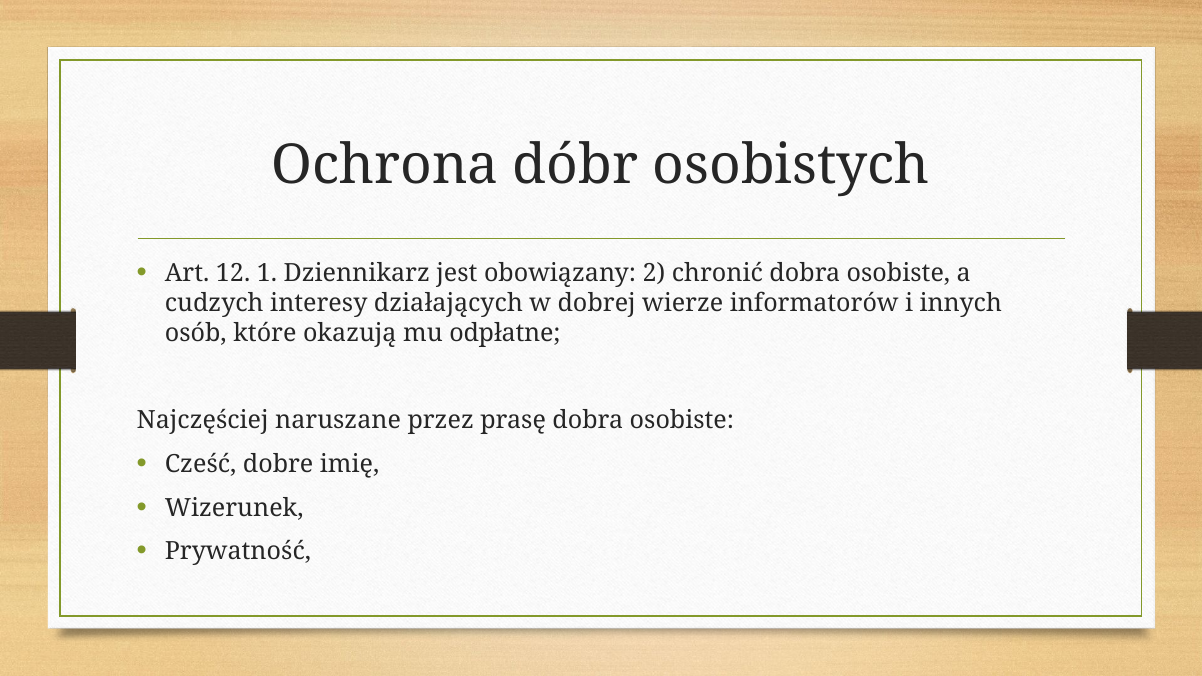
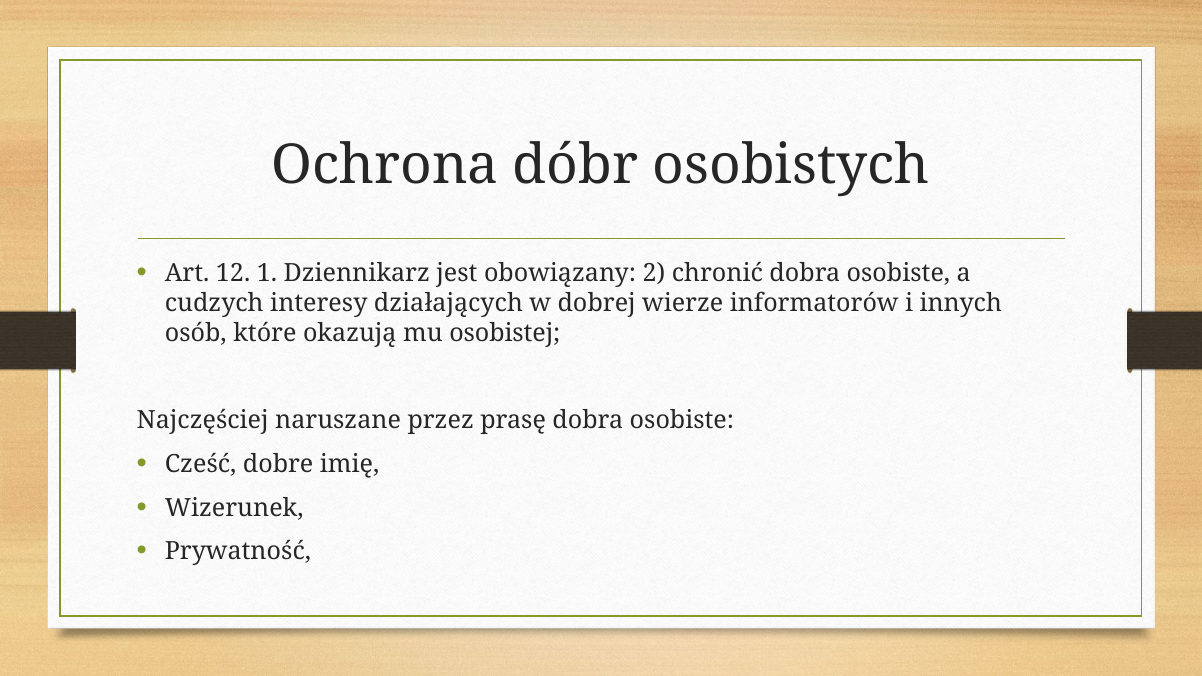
odpłatne: odpłatne -> osobistej
